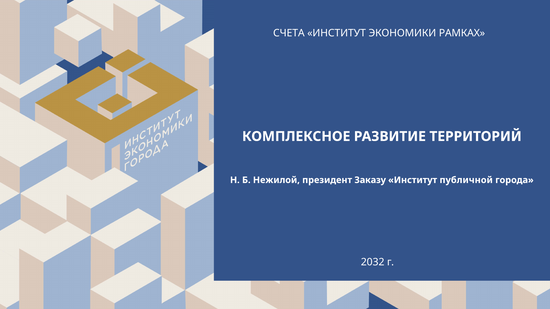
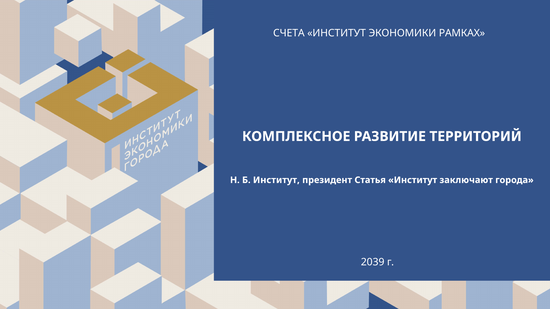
Б Нежилой: Нежилой -> Институт
Заказу: Заказу -> Статья
публичной: публичной -> заключают
2032: 2032 -> 2039
